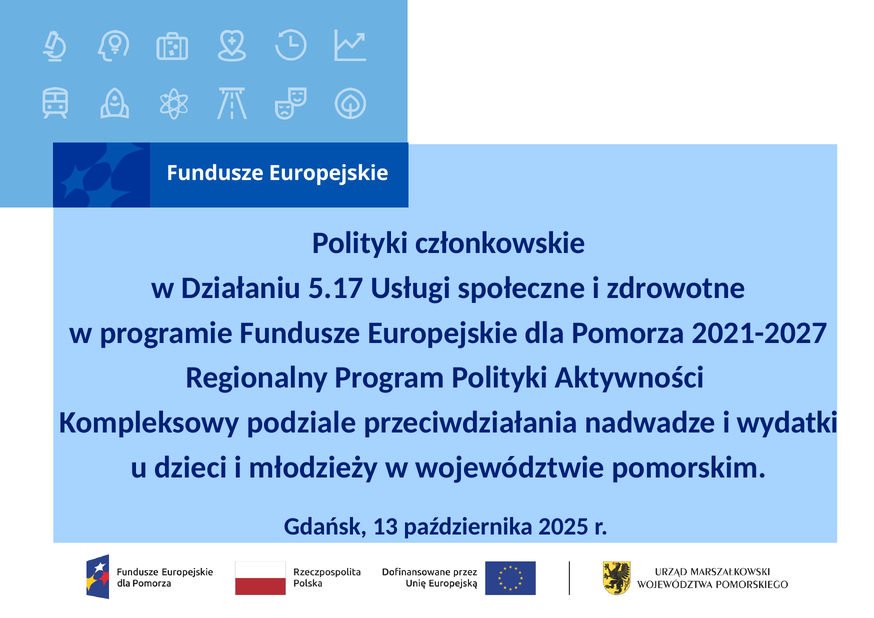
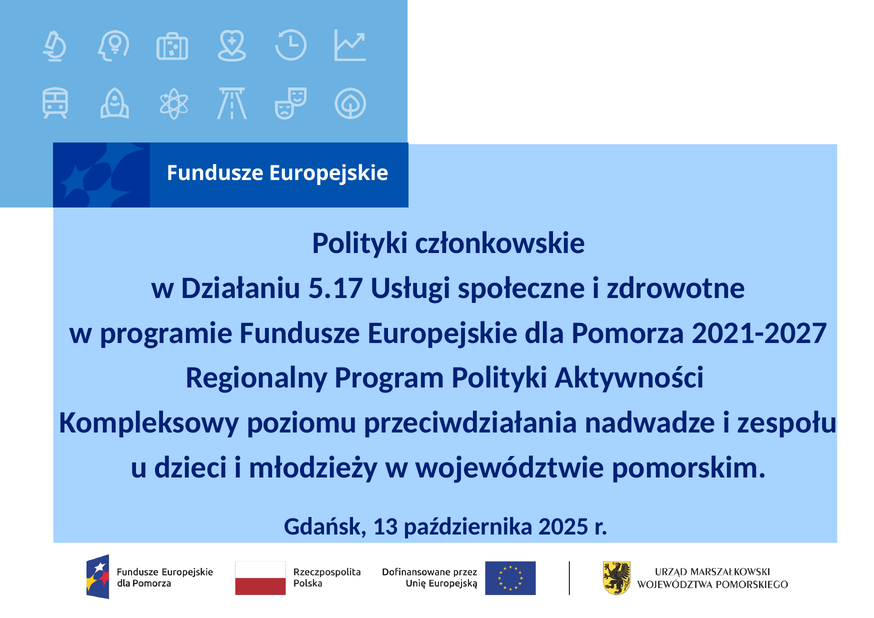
podziale: podziale -> poziomu
wydatki: wydatki -> zespołu
